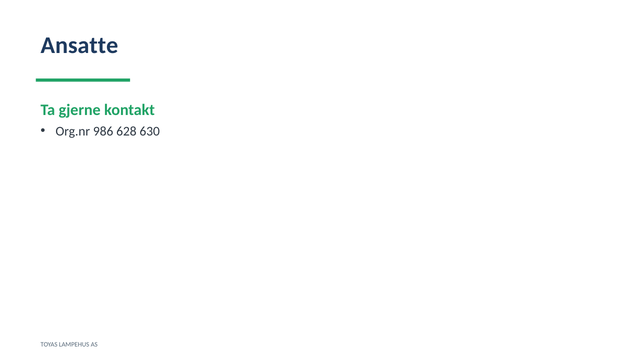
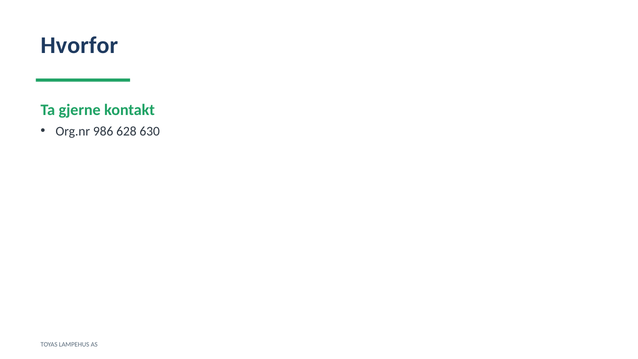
Ansatte: Ansatte -> Hvorfor
